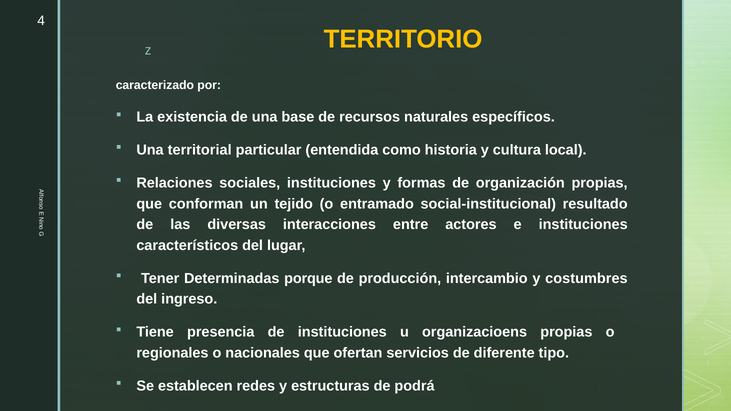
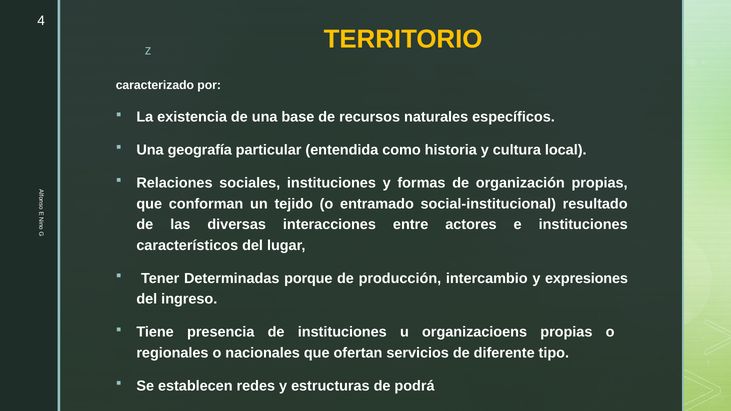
territorial: territorial -> geografía
costumbres: costumbres -> expresiones
